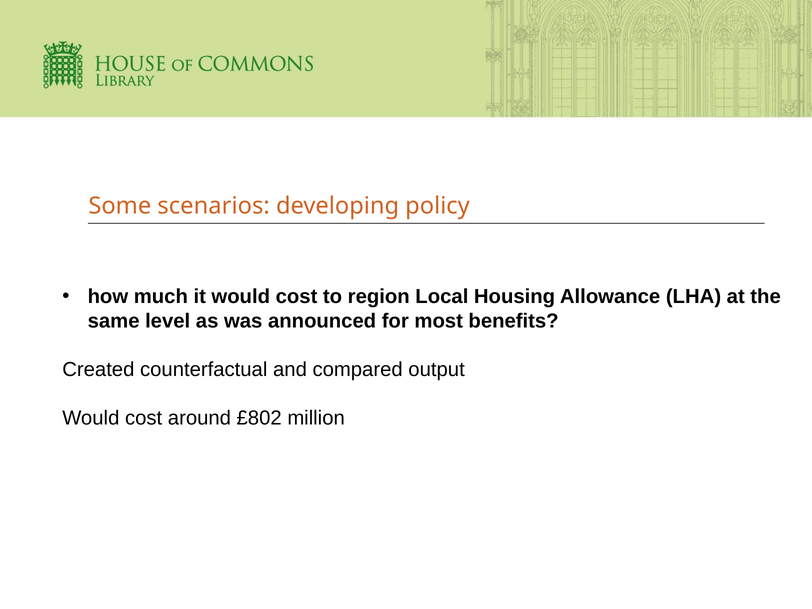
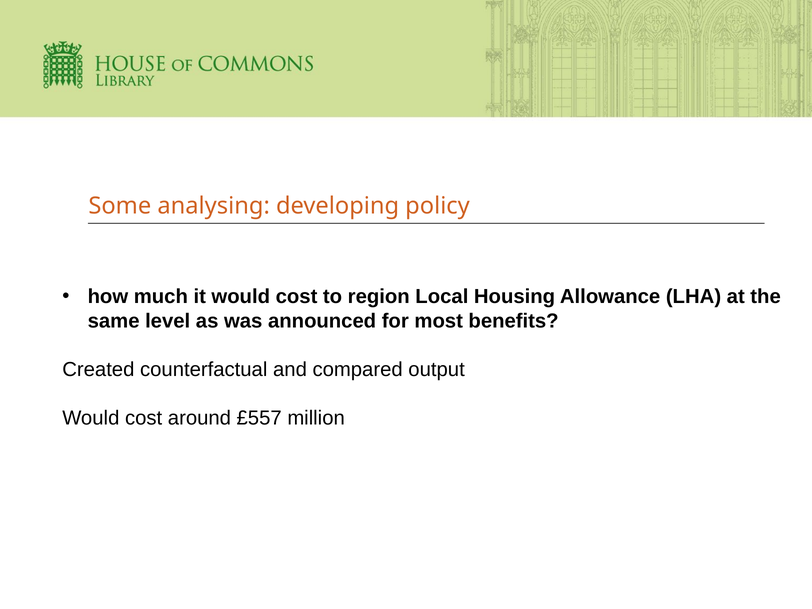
scenarios: scenarios -> analysing
£802: £802 -> £557
